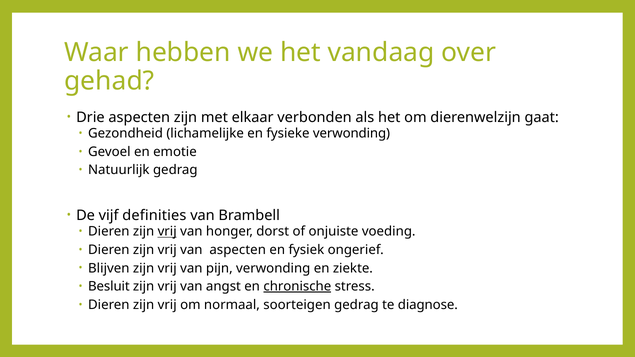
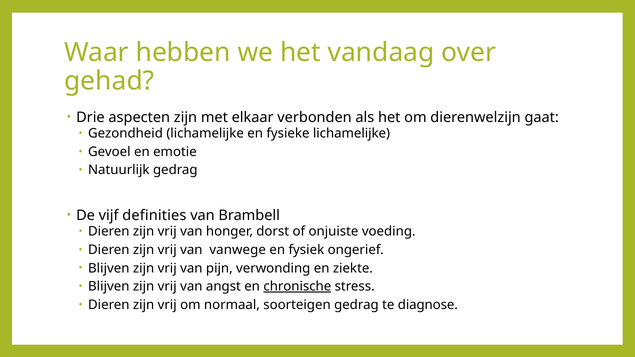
fysieke verwonding: verwonding -> lichamelijke
vrij at (167, 232) underline: present -> none
van aspecten: aspecten -> vanwege
Besluit at (109, 287): Besluit -> Blijven
